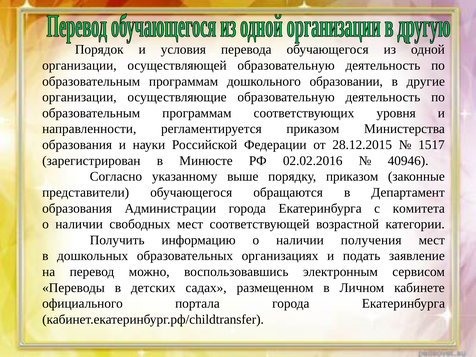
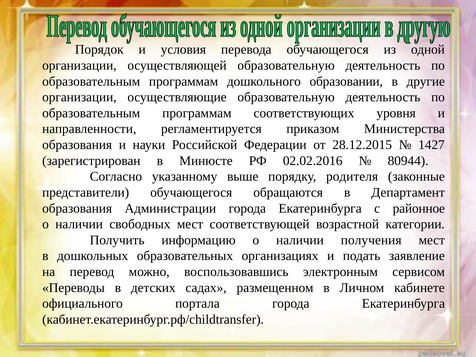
1517: 1517 -> 1427
40946: 40946 -> 80944
порядку приказом: приказом -> родителя
комитета: комитета -> районное
